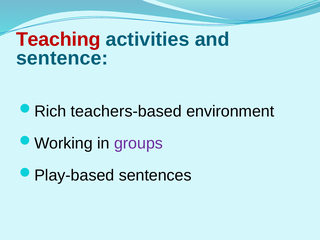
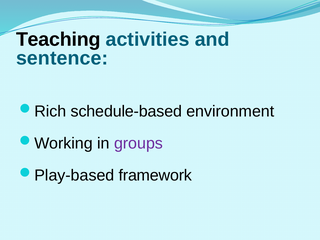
Teaching colour: red -> black
teachers-based: teachers-based -> schedule-based
sentences: sentences -> framework
